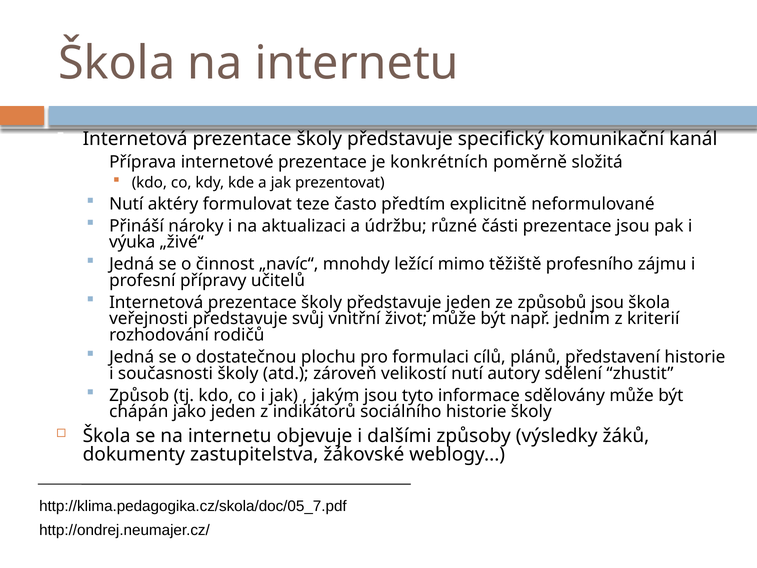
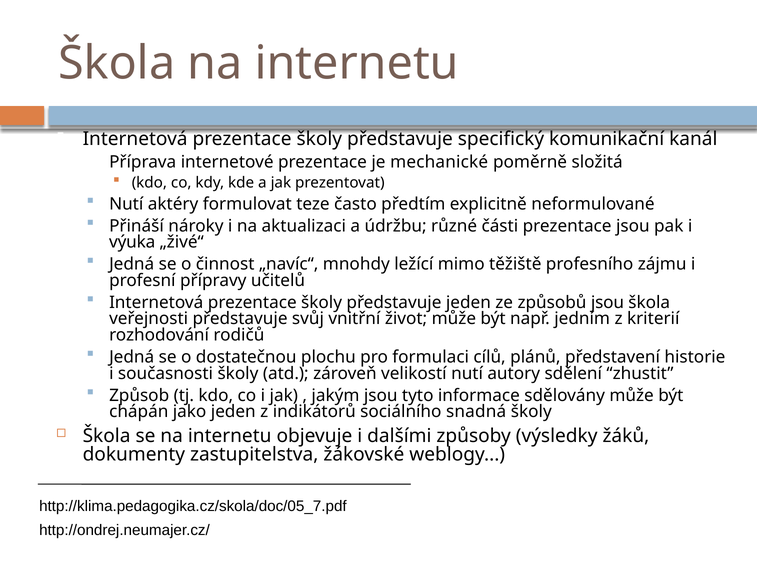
konkrétních: konkrétních -> mechanické
sociálního historie: historie -> snadná
